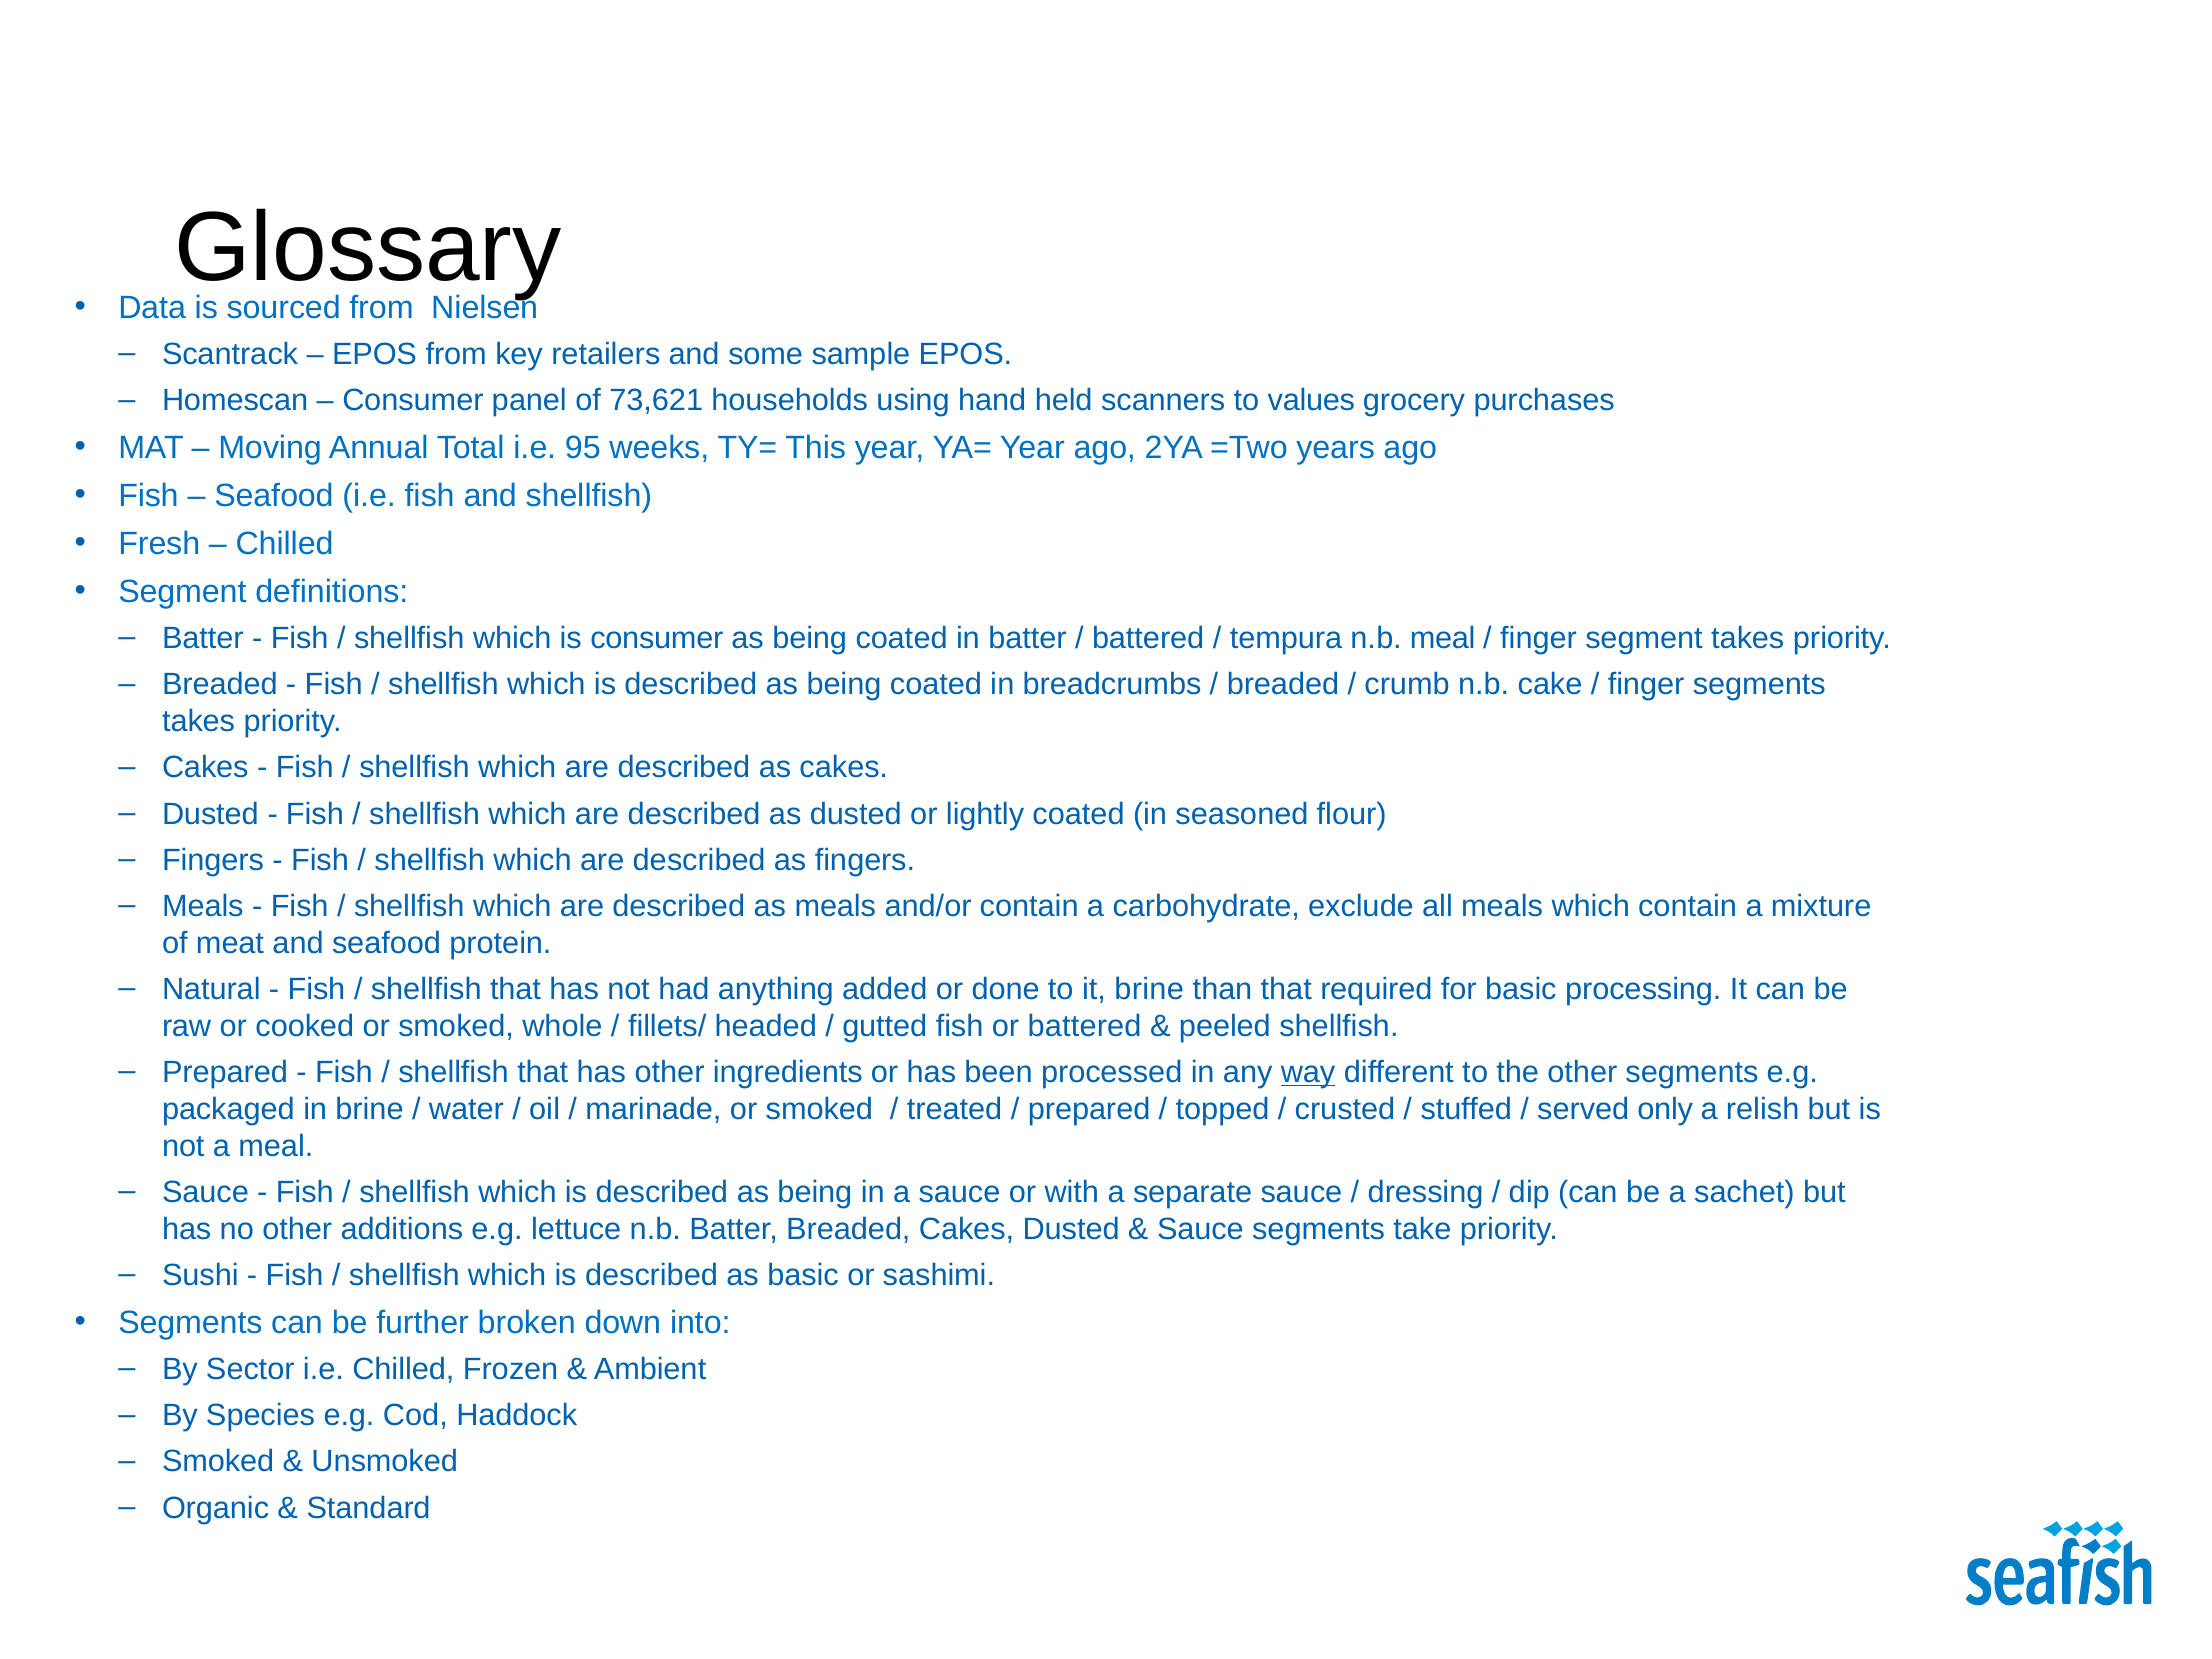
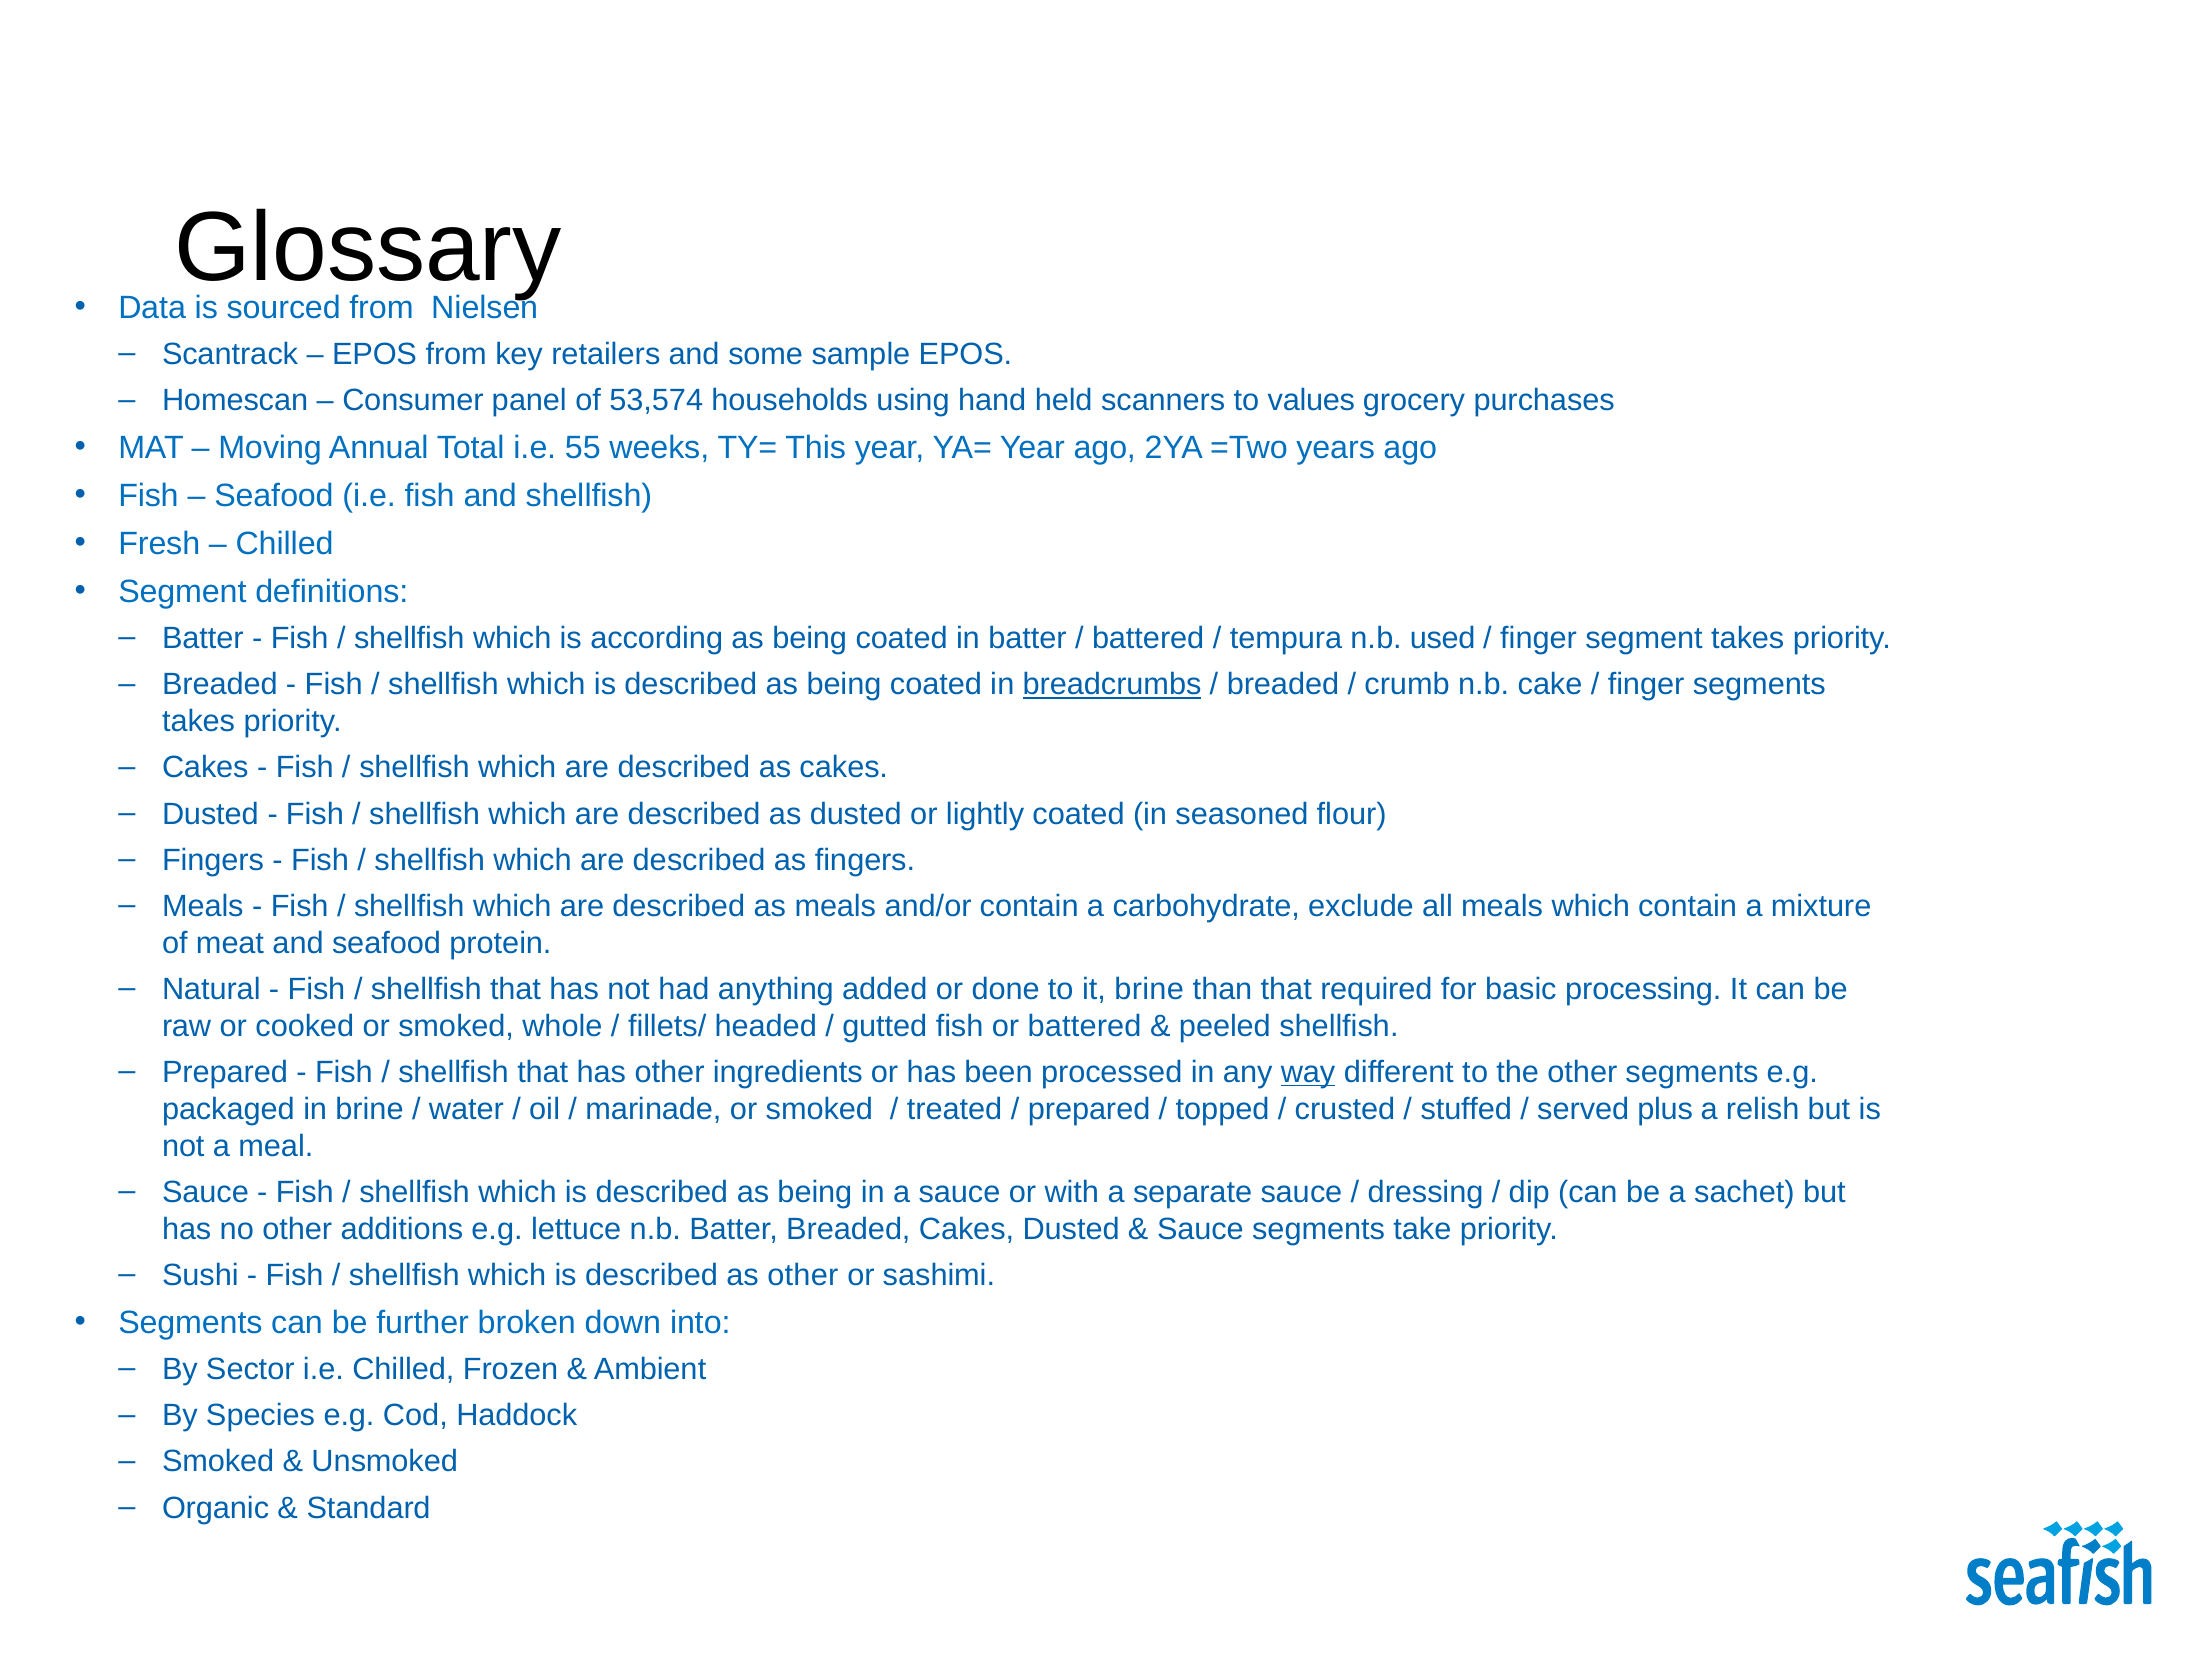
73,621: 73,621 -> 53,574
95: 95 -> 55
is consumer: consumer -> according
n.b meal: meal -> used
breadcrumbs underline: none -> present
only: only -> plus
as basic: basic -> other
